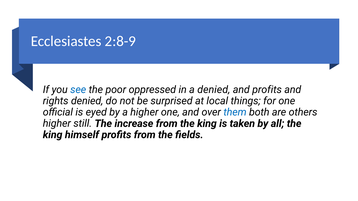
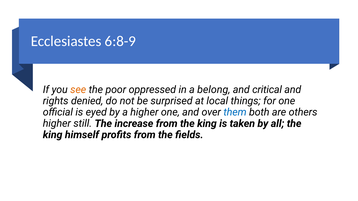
2:8-9: 2:8-9 -> 6:8-9
see colour: blue -> orange
a denied: denied -> belong
and profits: profits -> critical
